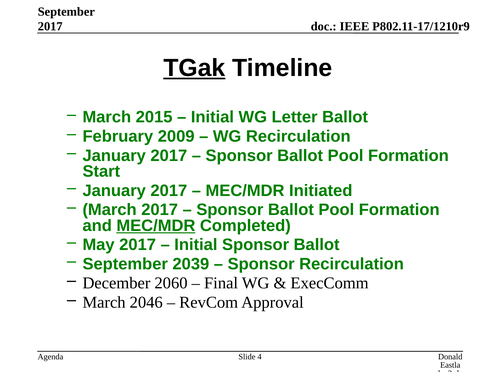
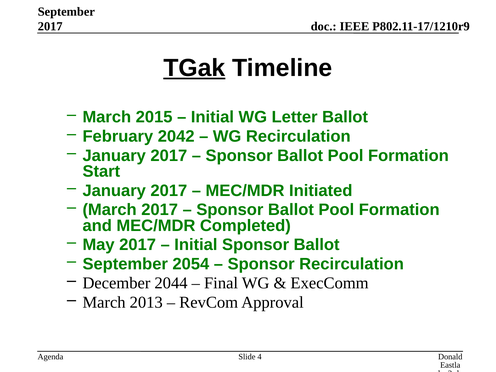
2009: 2009 -> 2042
MEC/MDR at (156, 226) underline: present -> none
2039: 2039 -> 2054
2060: 2060 -> 2044
2046: 2046 -> 2013
